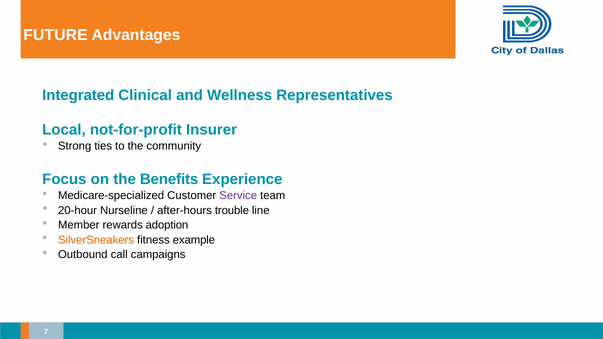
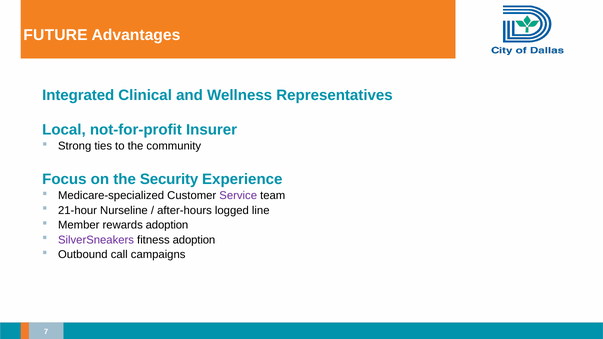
Benefits: Benefits -> Security
20-hour: 20-hour -> 21-hour
trouble: trouble -> logged
SilverSneakers colour: orange -> purple
fitness example: example -> adoption
